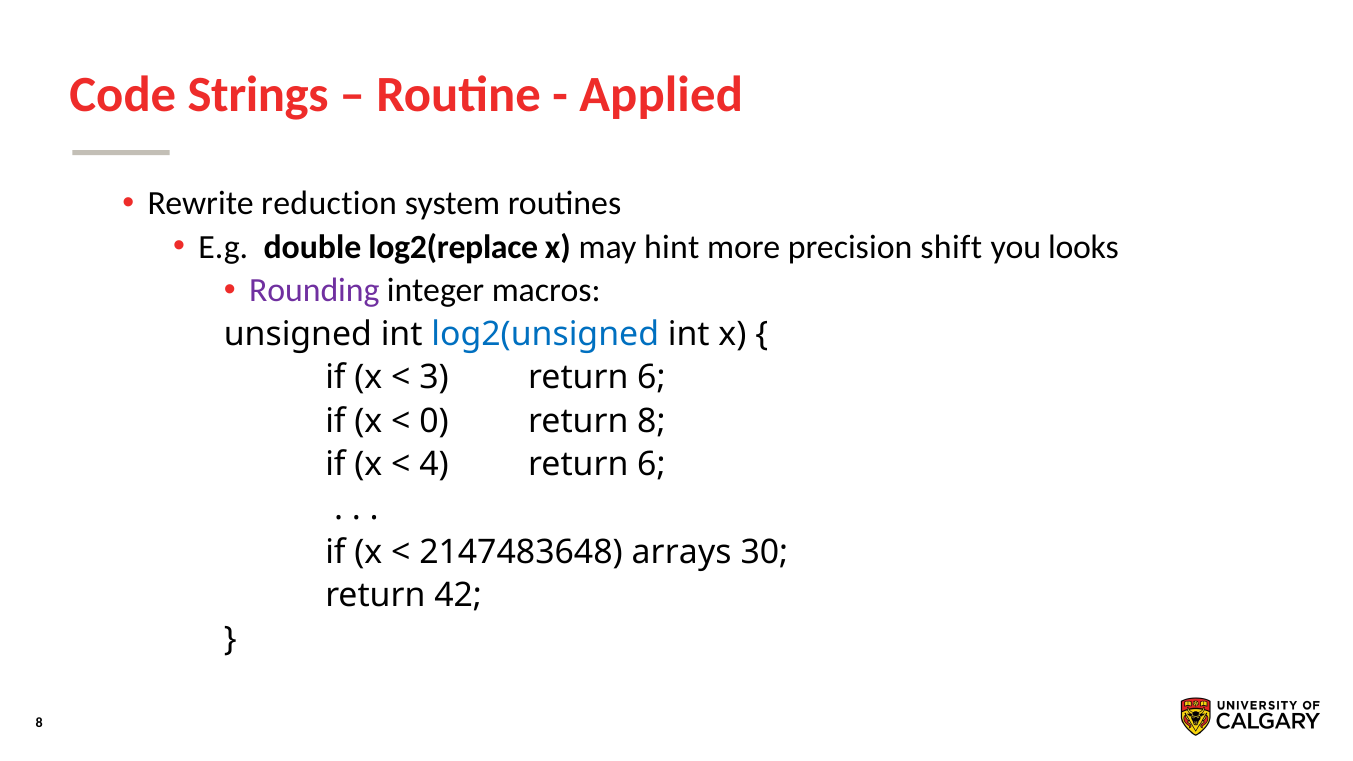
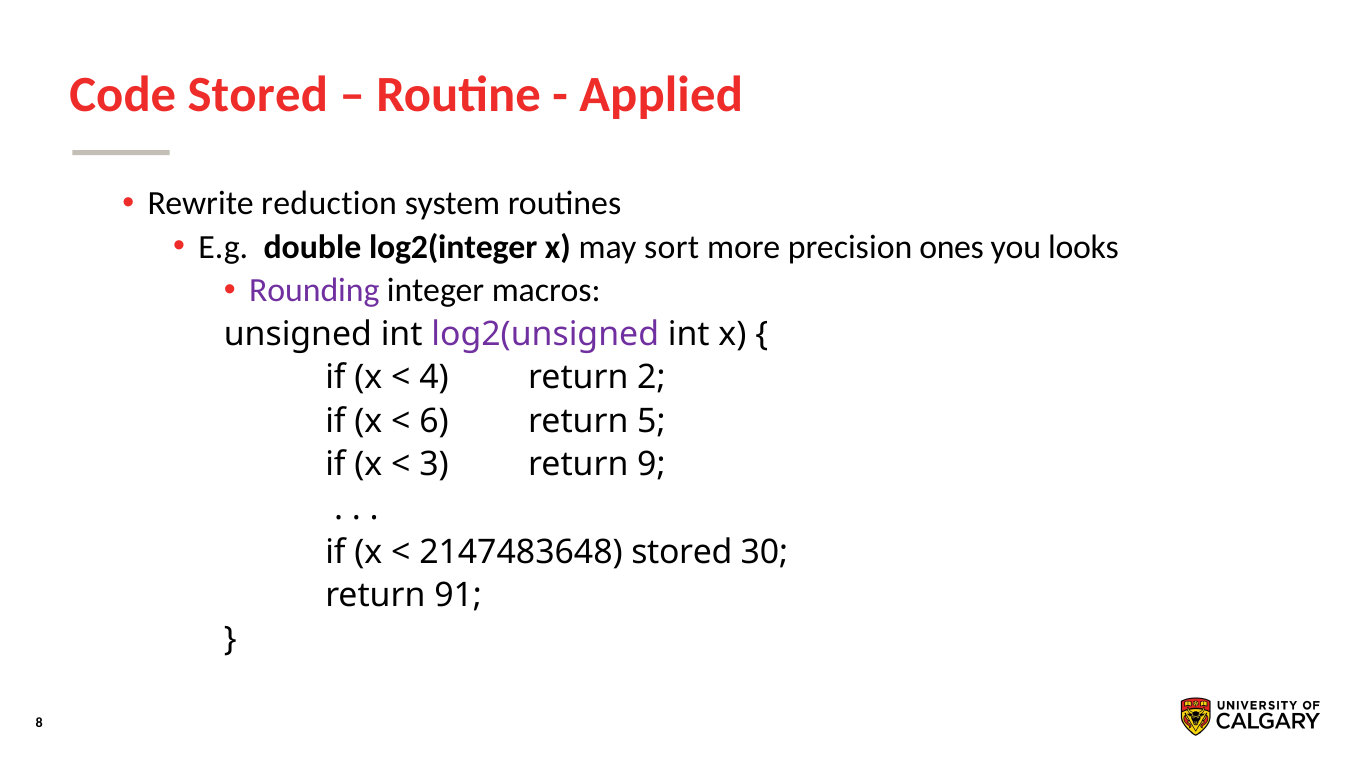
Code Strings: Strings -> Stored
log2(replace: log2(replace -> log2(integer
hint: hint -> sort
shift: shift -> ones
log2(unsigned colour: blue -> purple
3: 3 -> 4
6 at (651, 378): 6 -> 2
0: 0 -> 6
return 8: 8 -> 5
4: 4 -> 3
6 at (651, 465): 6 -> 9
2147483648 arrays: arrays -> stored
42: 42 -> 91
